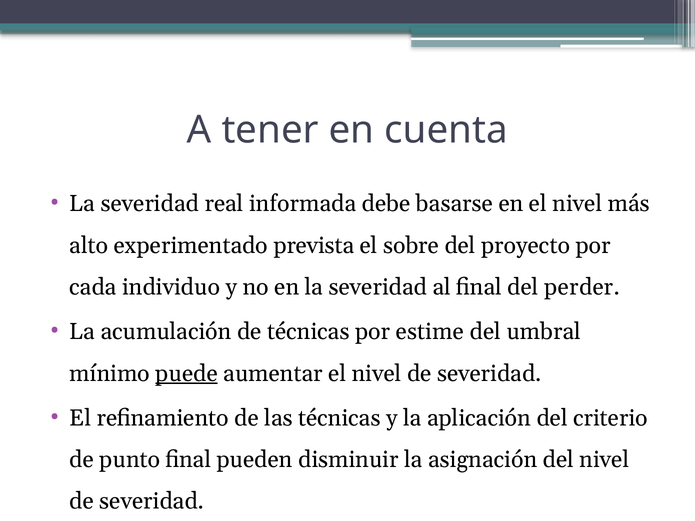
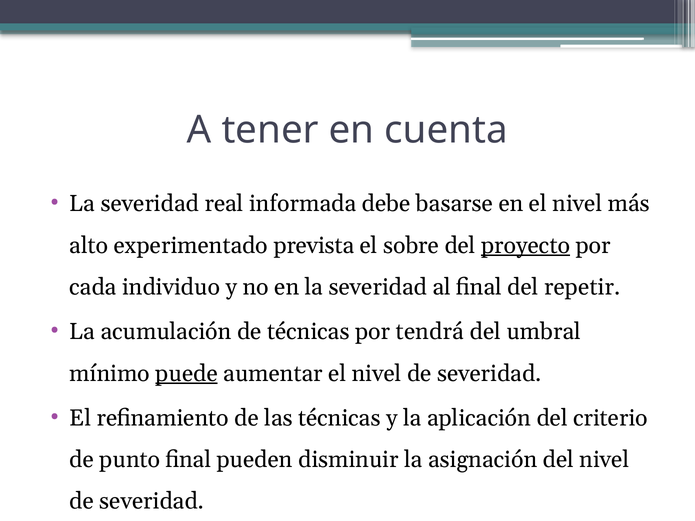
proyecto underline: none -> present
perder: perder -> repetir
estime: estime -> tendrá
